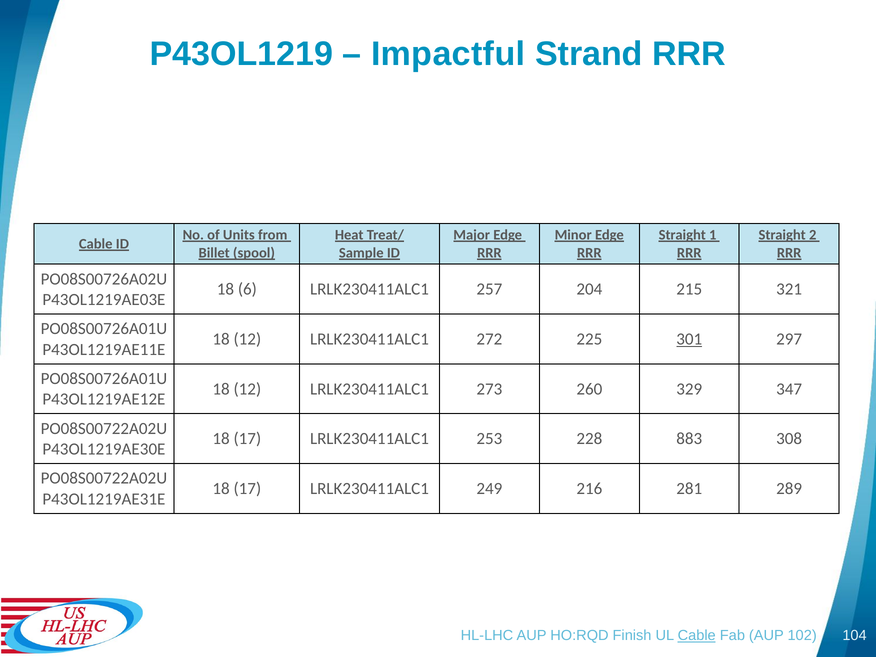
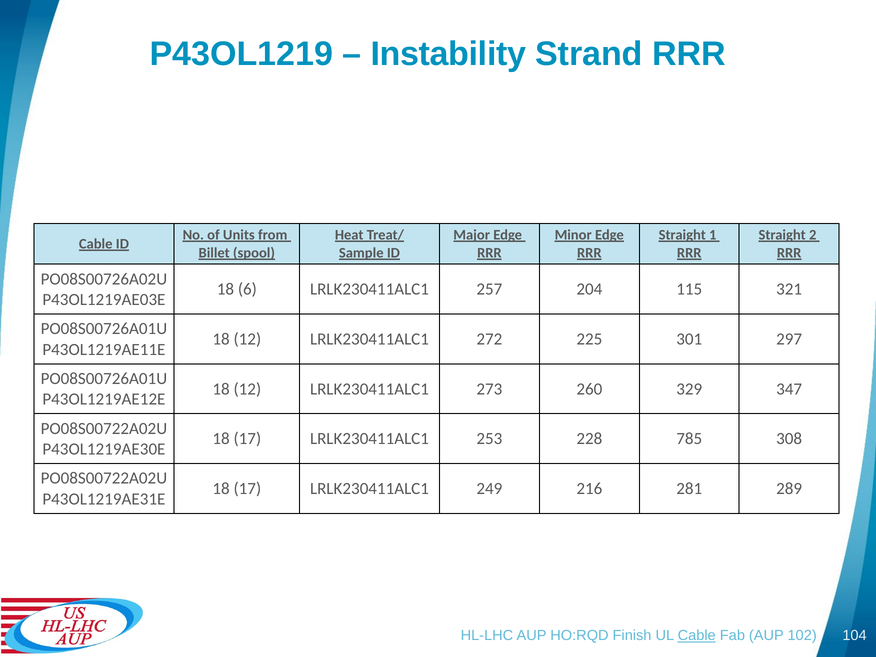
Impactful: Impactful -> Instability
215: 215 -> 115
301 underline: present -> none
883: 883 -> 785
